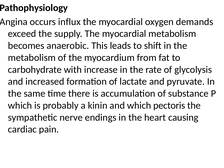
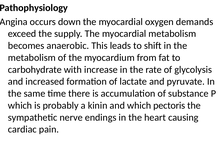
influx: influx -> down
